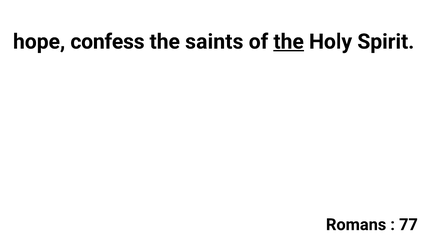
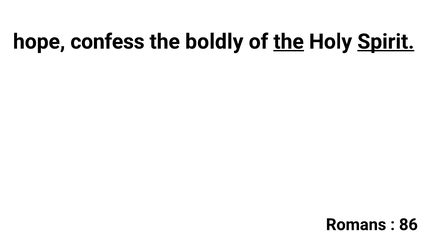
saints: saints -> boldly
Spirit underline: none -> present
77: 77 -> 86
